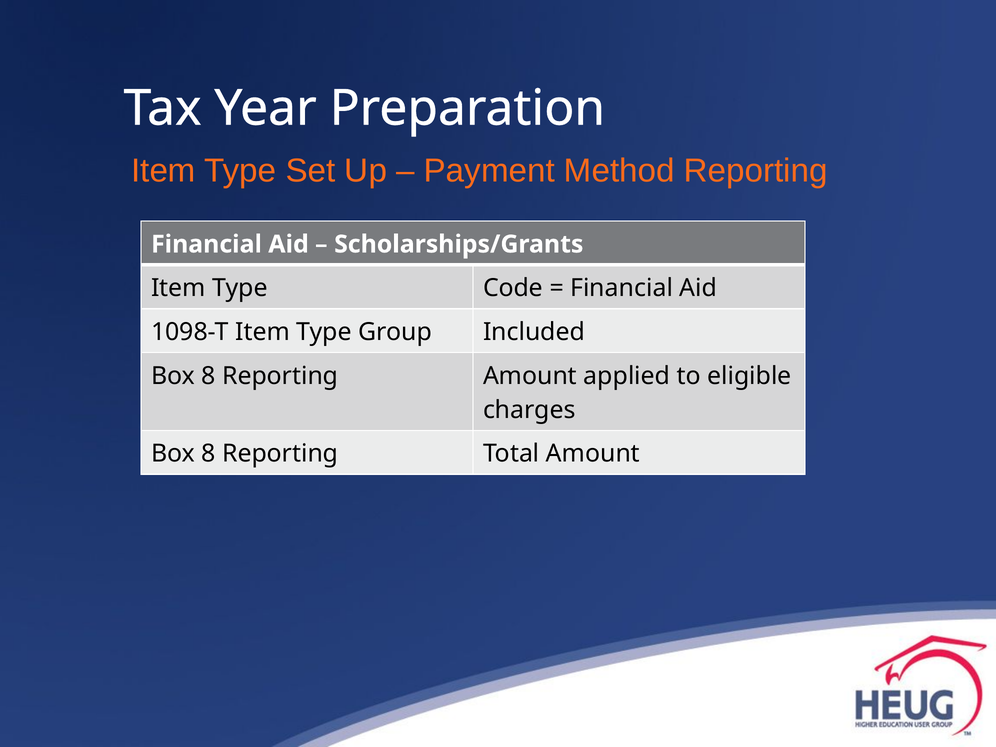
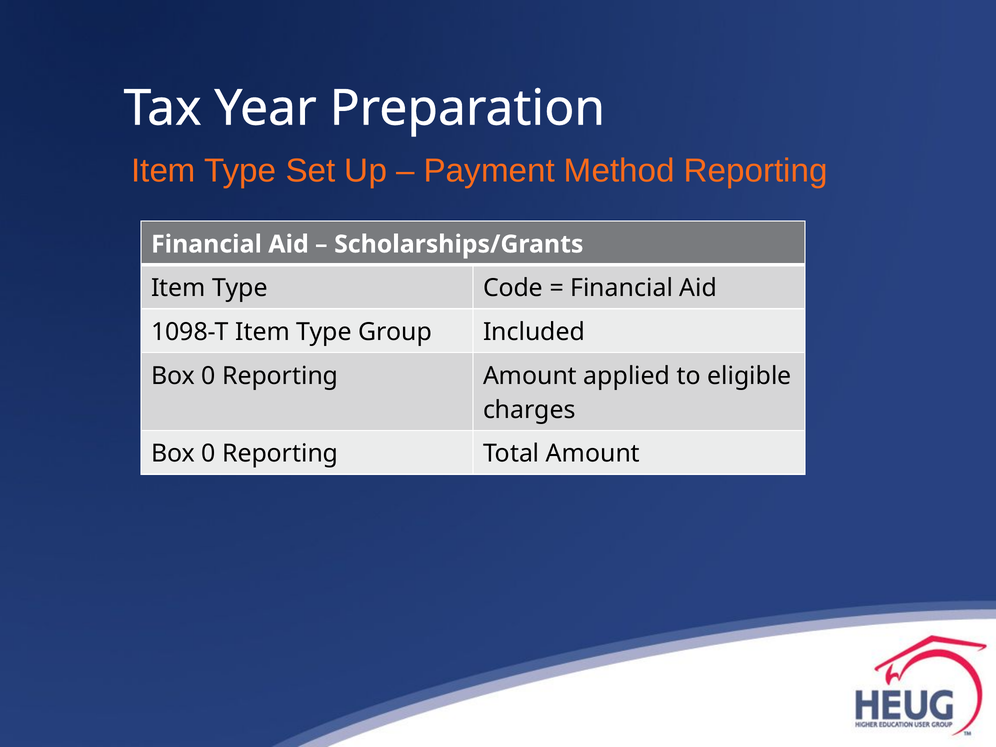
8 at (208, 376): 8 -> 0
8 at (208, 454): 8 -> 0
